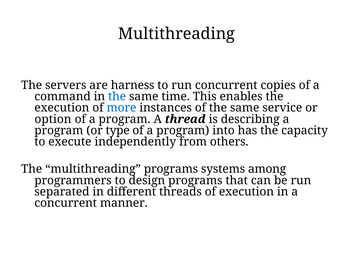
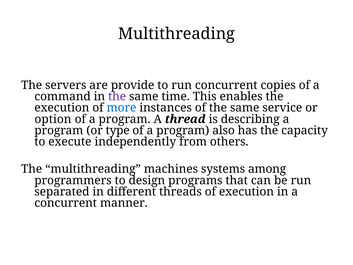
harness: harness -> provide
the at (117, 96) colour: blue -> purple
into: into -> also
multithreading programs: programs -> machines
